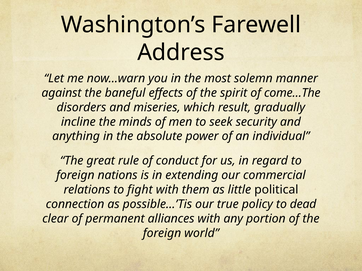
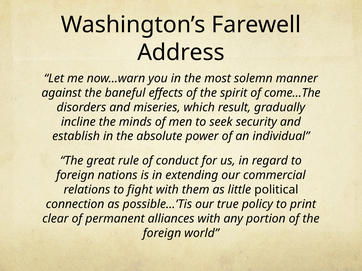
anything: anything -> establish
dead: dead -> print
